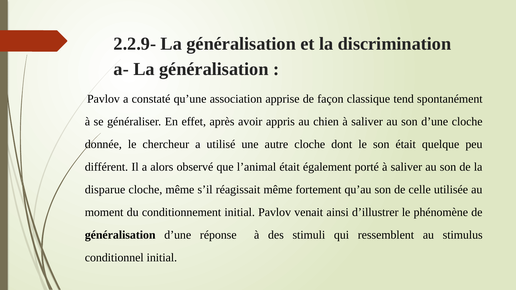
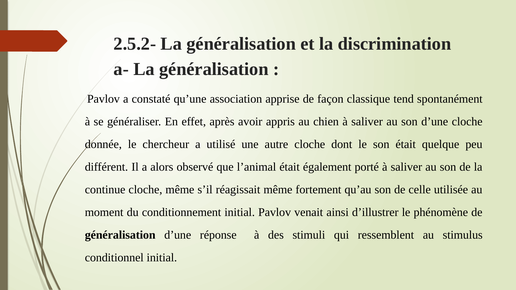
2.2.9-: 2.2.9- -> 2.5.2-
disparue: disparue -> continue
